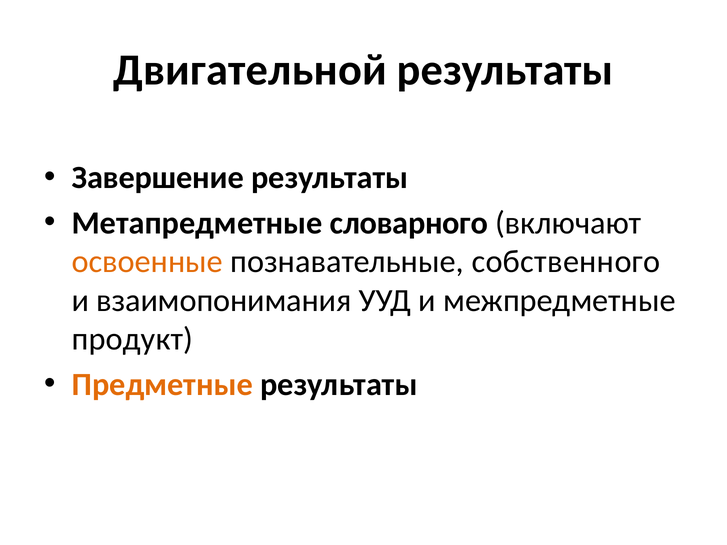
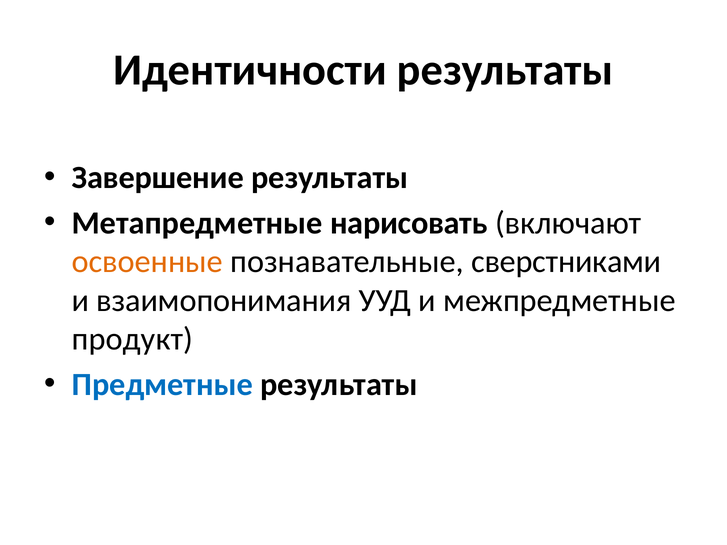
Двигательной: Двигательной -> Идентичности
словарного: словарного -> нарисовать
собственного: собственного -> сверстниками
Предметные colour: orange -> blue
